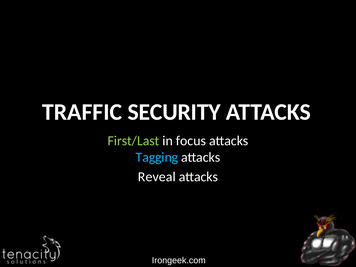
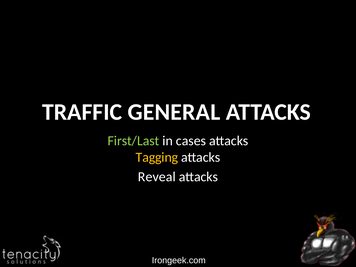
SECURITY: SECURITY -> GENERAL
focus: focus -> cases
Tagging colour: light blue -> yellow
